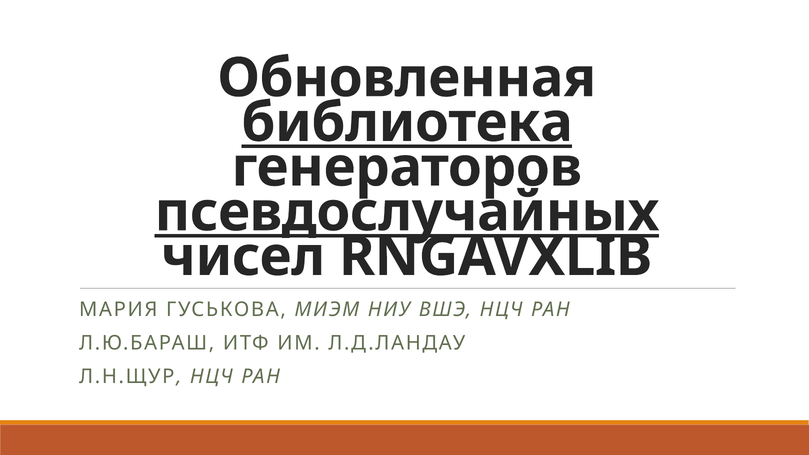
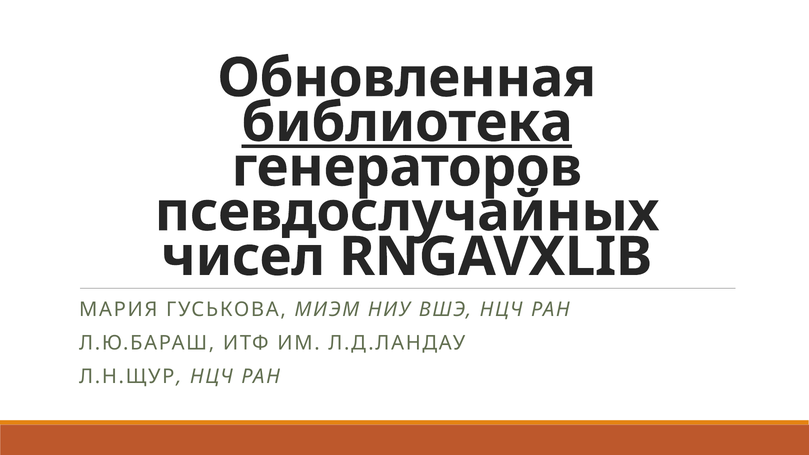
псевдослучайных underline: present -> none
